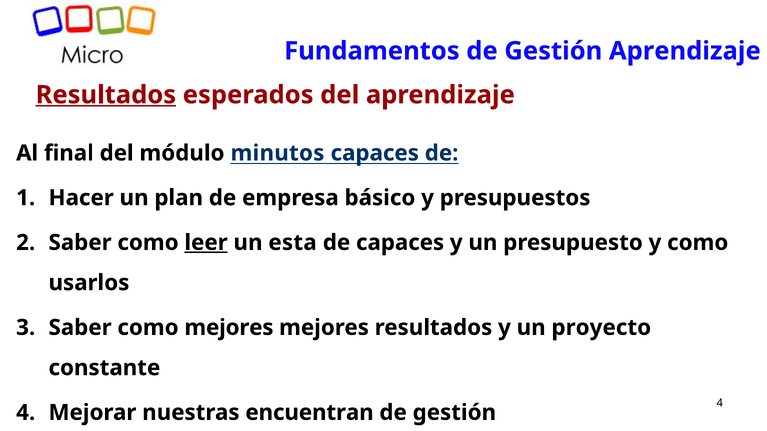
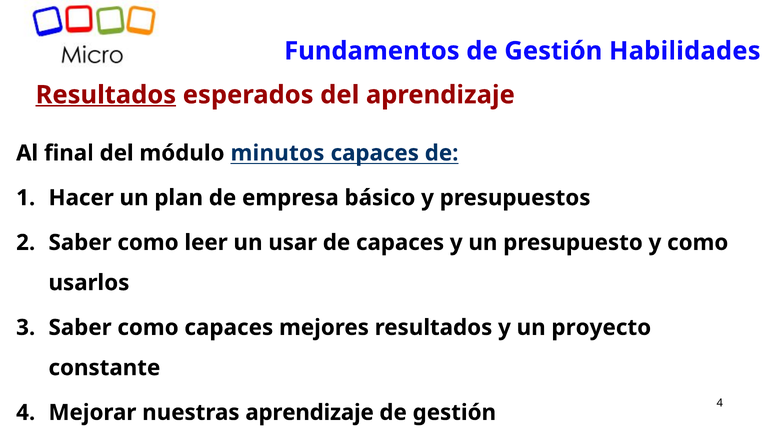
Gestión Aprendizaje: Aprendizaje -> Habilidades
leer underline: present -> none
esta: esta -> usar
como mejores: mejores -> capaces
nuestras encuentran: encuentran -> aprendizaje
